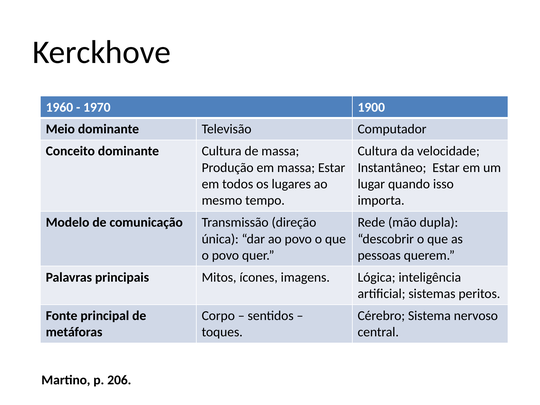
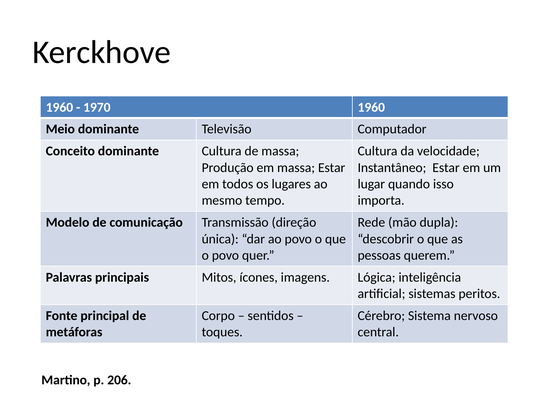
1970 1900: 1900 -> 1960
